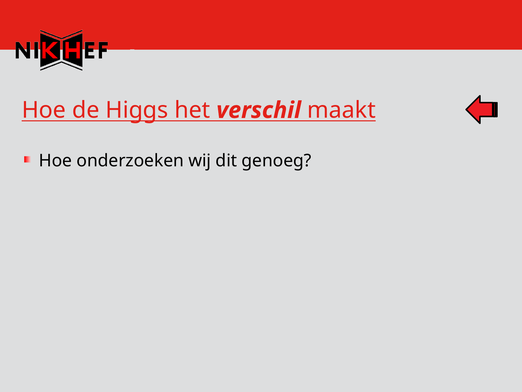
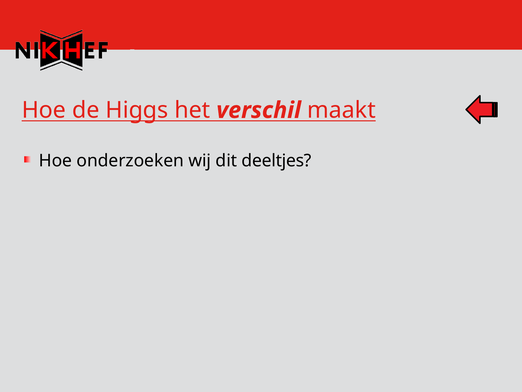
genoeg: genoeg -> deeltjes
